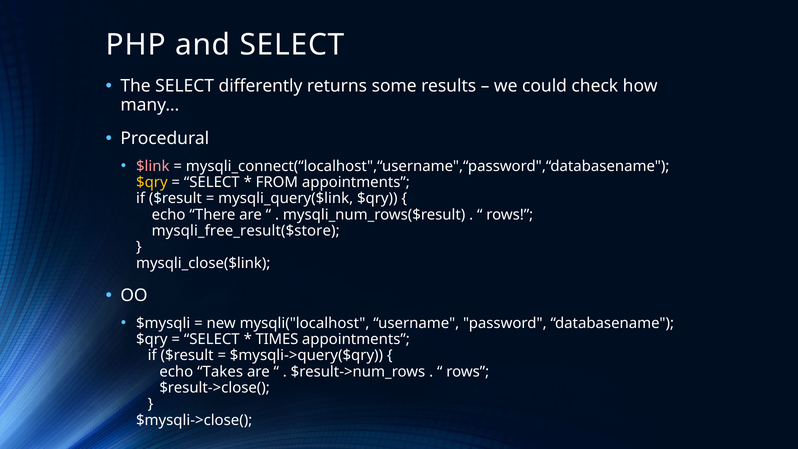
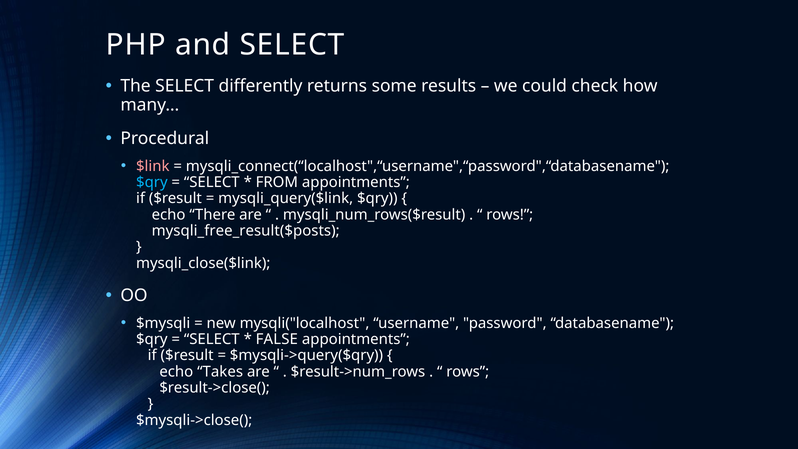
$qry at (152, 182) colour: yellow -> light blue
mysqli_free_result($store: mysqli_free_result($store -> mysqli_free_result($posts
TIMES: TIMES -> FALSE
